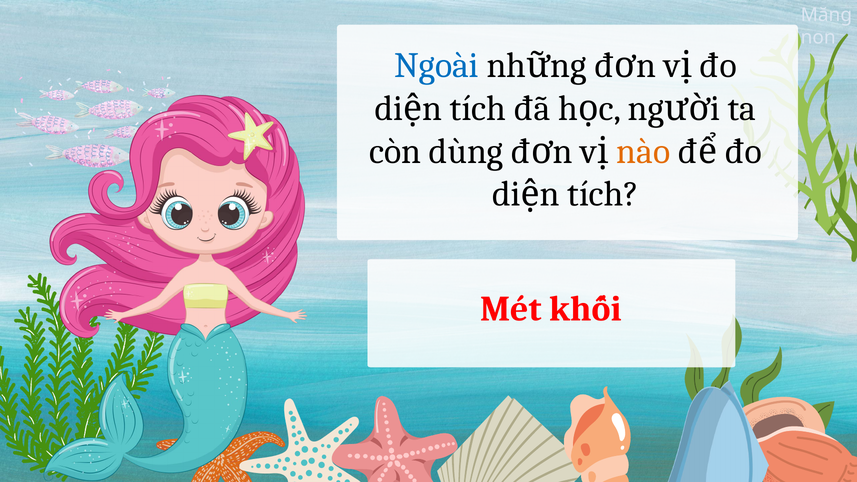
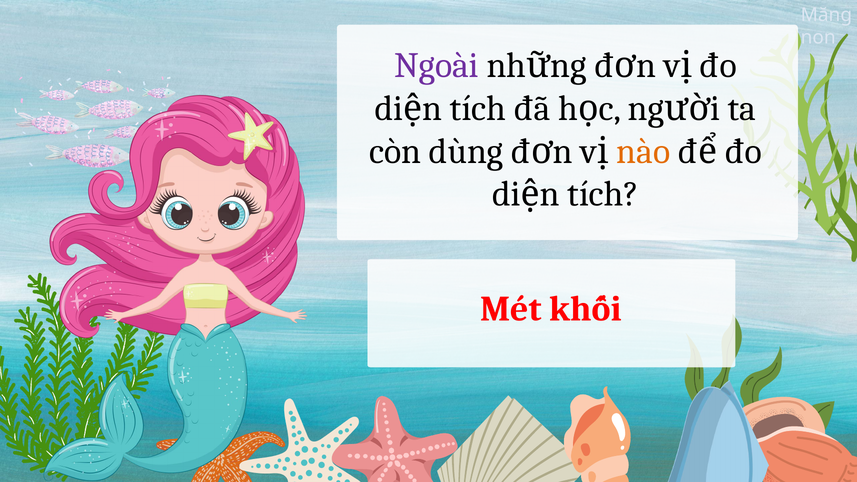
Ngoài colour: blue -> purple
